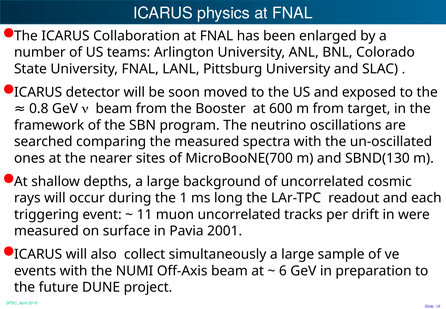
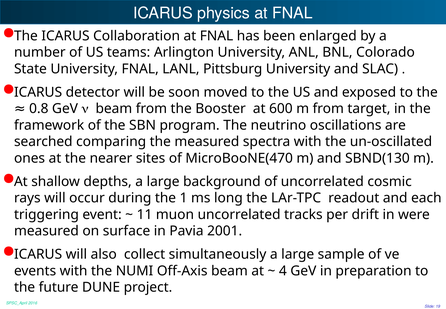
MicroBooNE(700: MicroBooNE(700 -> MicroBooNE(470
6: 6 -> 4
